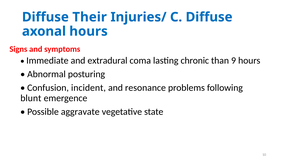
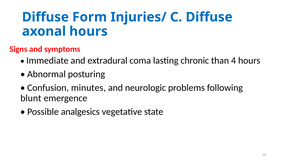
Their: Their -> Form
9: 9 -> 4
incident: incident -> minutes
resonance: resonance -> neurologic
aggravate: aggravate -> analgesics
